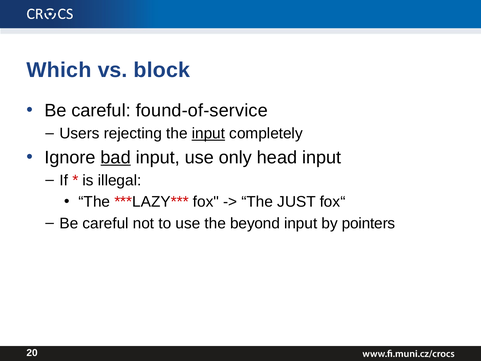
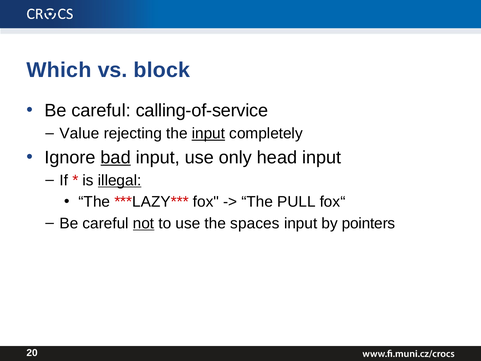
found-of-service: found-of-service -> calling-of-service
Users: Users -> Value
illegal underline: none -> present
JUST: JUST -> PULL
not underline: none -> present
beyond: beyond -> spaces
